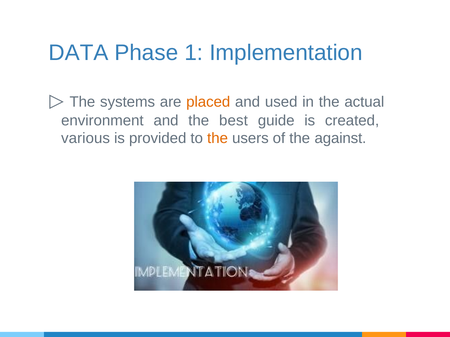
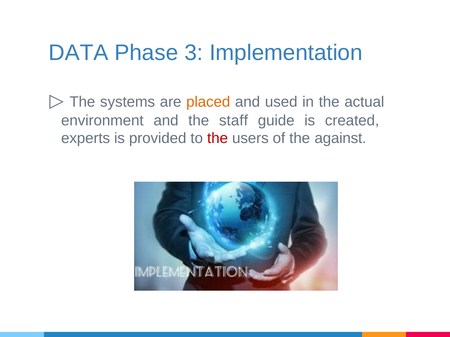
1: 1 -> 3
best: best -> staff
various: various -> experts
the at (218, 138) colour: orange -> red
